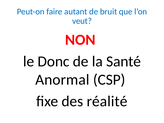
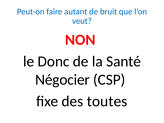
Anormal: Anormal -> Négocier
réalité: réalité -> toutes
